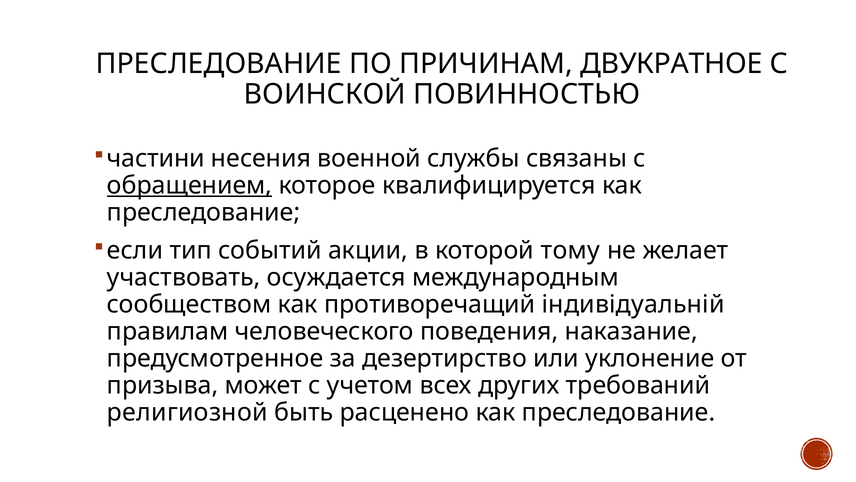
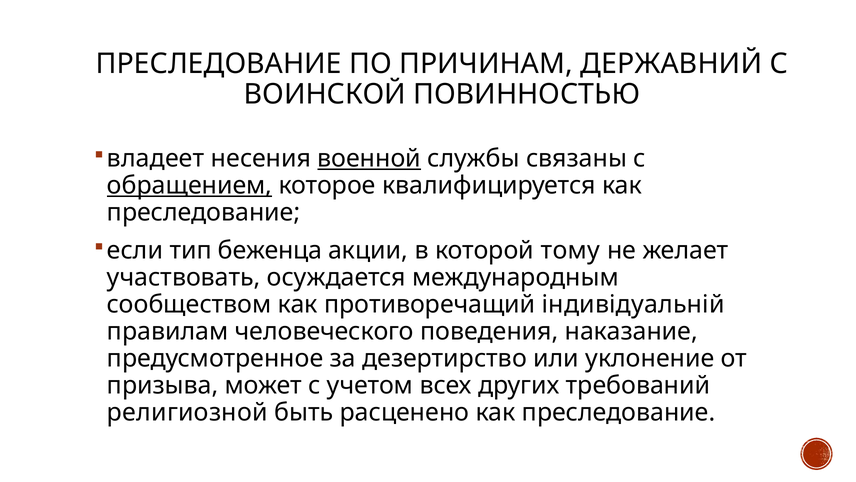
ДВУКРАТНОЕ: ДВУКРАТНОЕ -> ДЕРЖАВНИЙ
частини: частини -> владеет
военной underline: none -> present
событий: событий -> беженца
